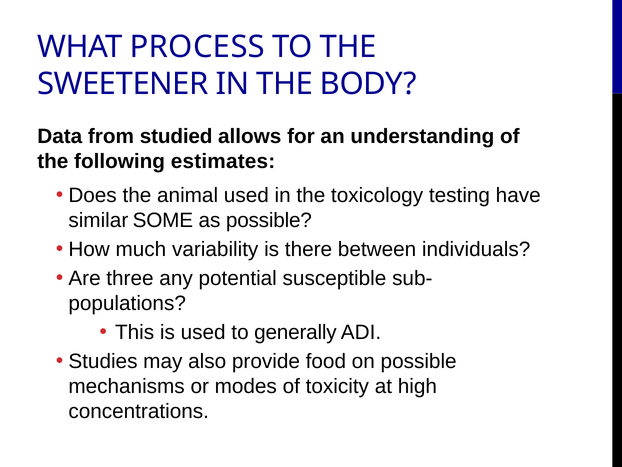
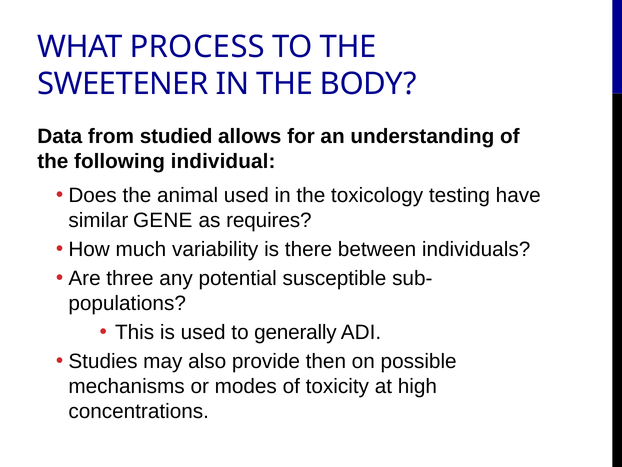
estimates: estimates -> individual
SOME: SOME -> GENE
as possible: possible -> requires
food: food -> then
